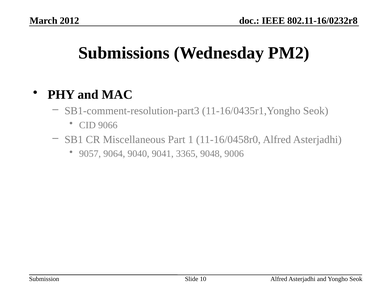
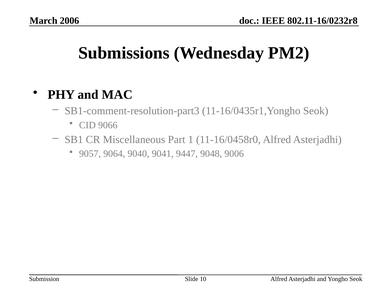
2012: 2012 -> 2006
3365: 3365 -> 9447
